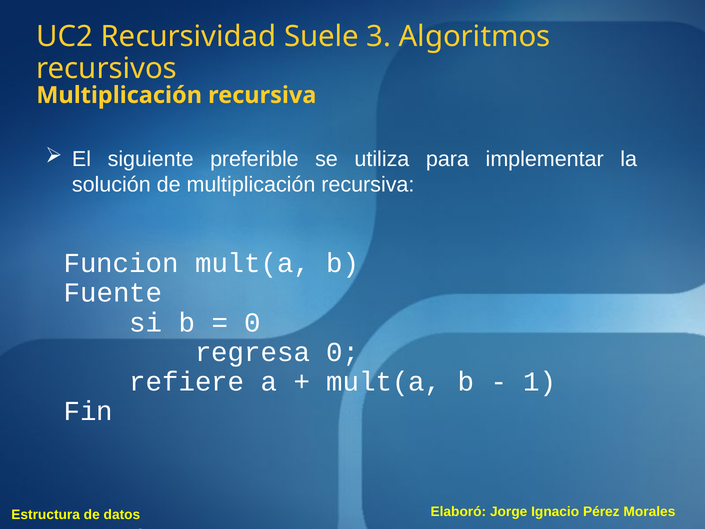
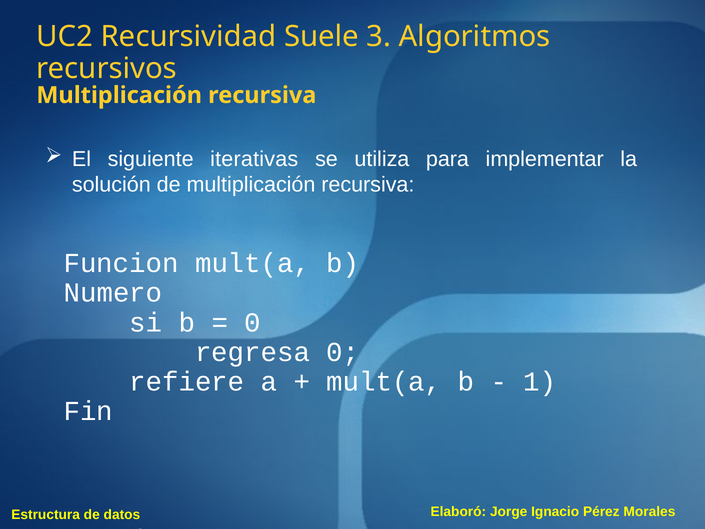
preferible: preferible -> iterativas
Fuente: Fuente -> Numero
